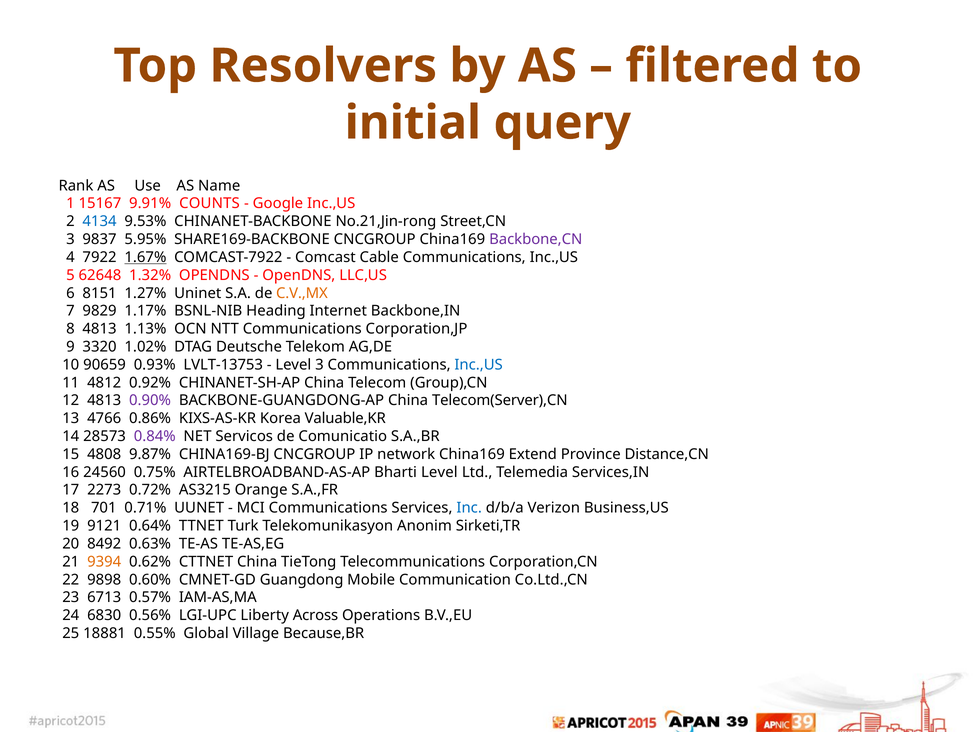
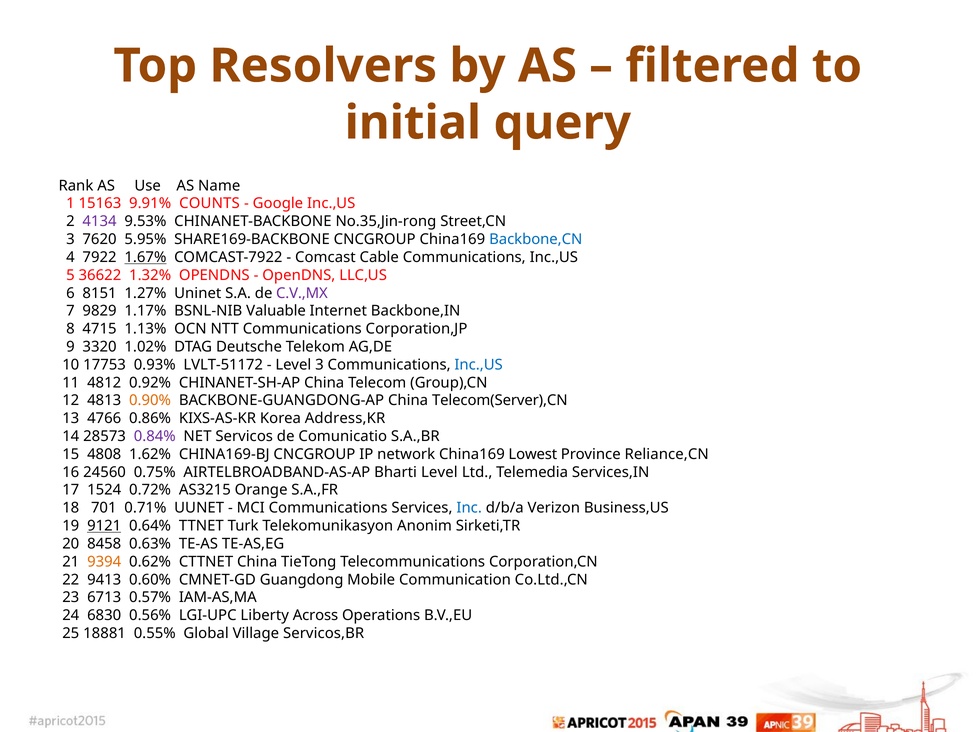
15167: 15167 -> 15163
4134 colour: blue -> purple
No.21,Jin-rong: No.21,Jin-rong -> No.35,Jin-rong
9837: 9837 -> 7620
Backbone,CN colour: purple -> blue
62648: 62648 -> 36622
C.V.,MX colour: orange -> purple
Heading: Heading -> Valuable
8 4813: 4813 -> 4715
90659: 90659 -> 17753
LVLT-13753: LVLT-13753 -> LVLT-51172
0.90% colour: purple -> orange
Valuable,KR: Valuable,KR -> Address,KR
9.87%: 9.87% -> 1.62%
Extend: Extend -> Lowest
Distance,CN: Distance,CN -> Reliance,CN
2273: 2273 -> 1524
9121 underline: none -> present
8492: 8492 -> 8458
9898: 9898 -> 9413
Because,BR: Because,BR -> Servicos,BR
